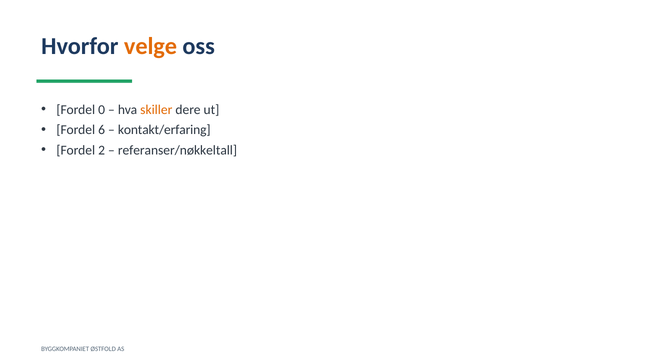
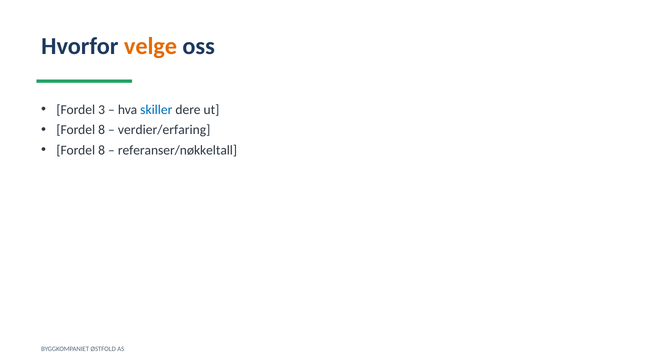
0: 0 -> 3
skiller colour: orange -> blue
6 at (102, 130): 6 -> 8
kontakt/erfaring: kontakt/erfaring -> verdier/erfaring
2 at (102, 150): 2 -> 8
